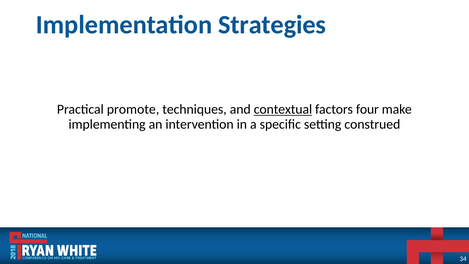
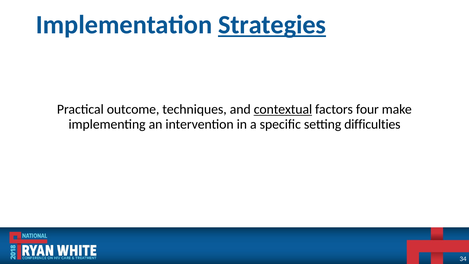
Strategies underline: none -> present
promote: promote -> outcome
construed: construed -> difficulties
